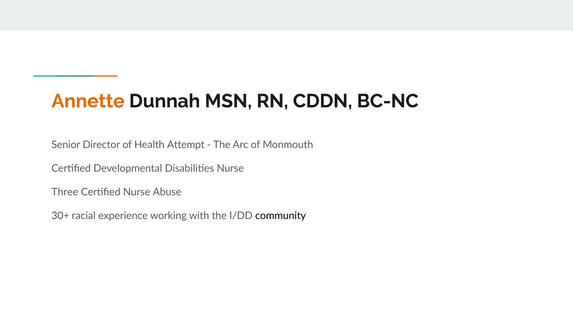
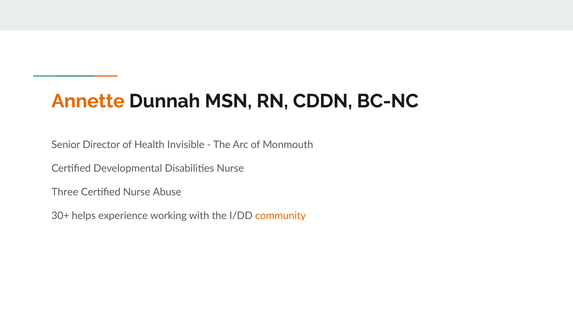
Attempt: Attempt -> Invisible
racial: racial -> helps
community colour: black -> orange
